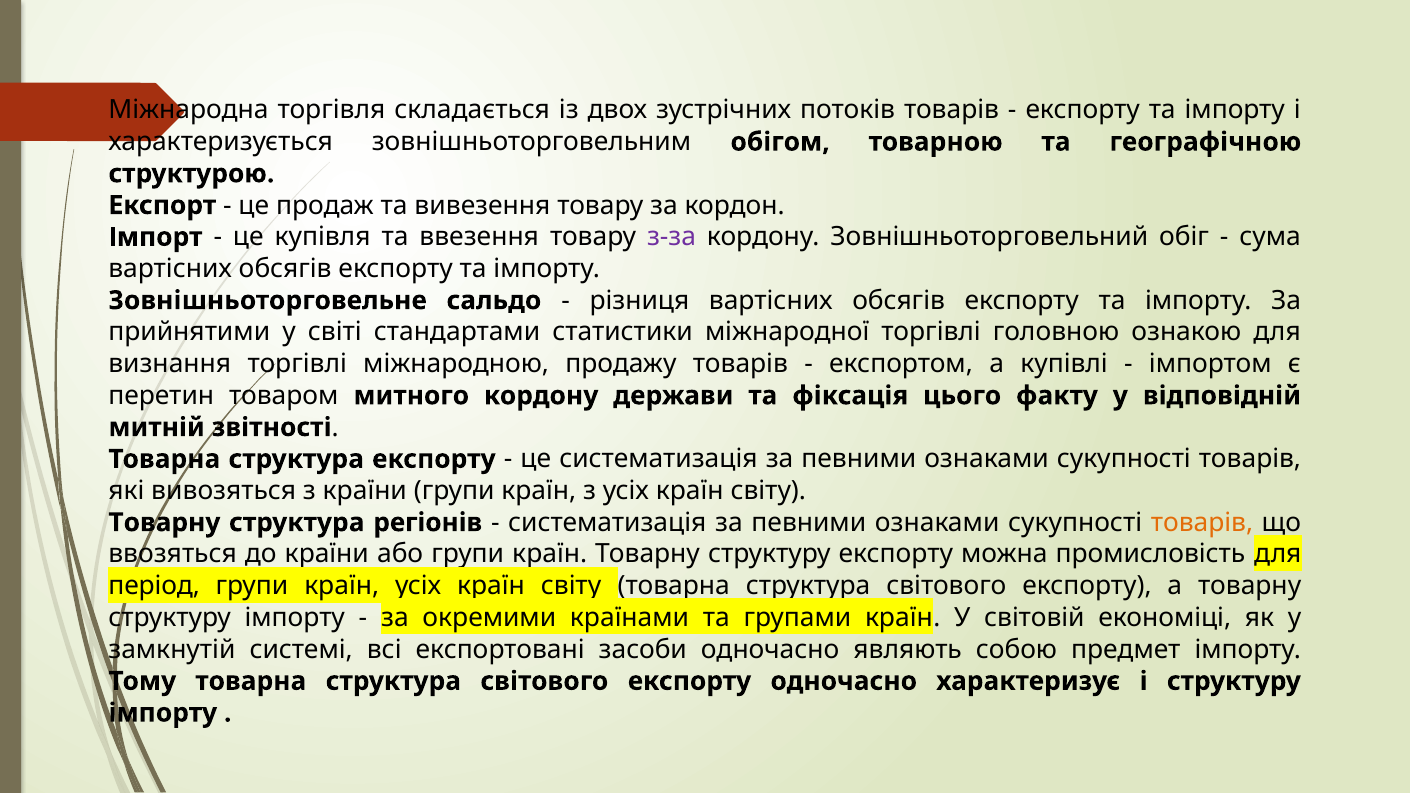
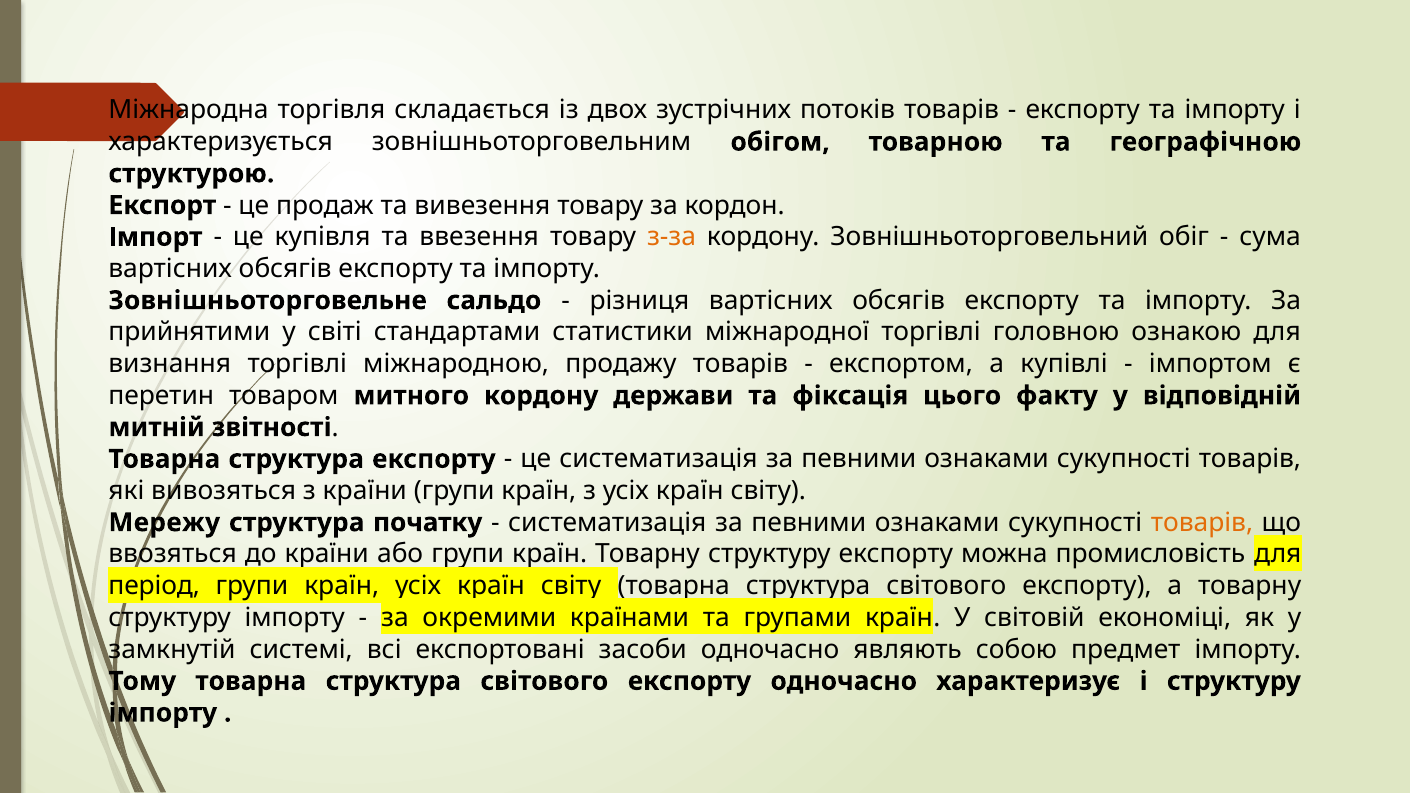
з-за colour: purple -> orange
Товарну at (164, 523): Товарну -> Мережу
регіонів: регіонів -> початку
